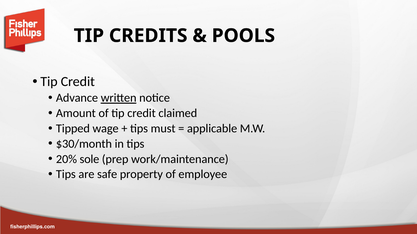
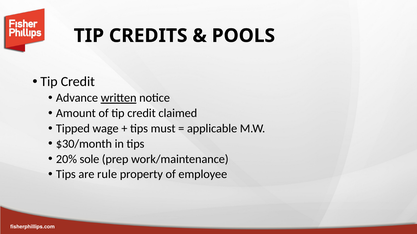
safe: safe -> rule
